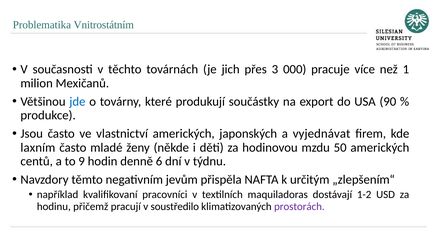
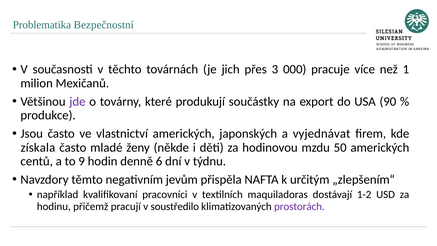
Vnitrostátním: Vnitrostátním -> Bezpečnostní
jde colour: blue -> purple
laxním: laxním -> získala
